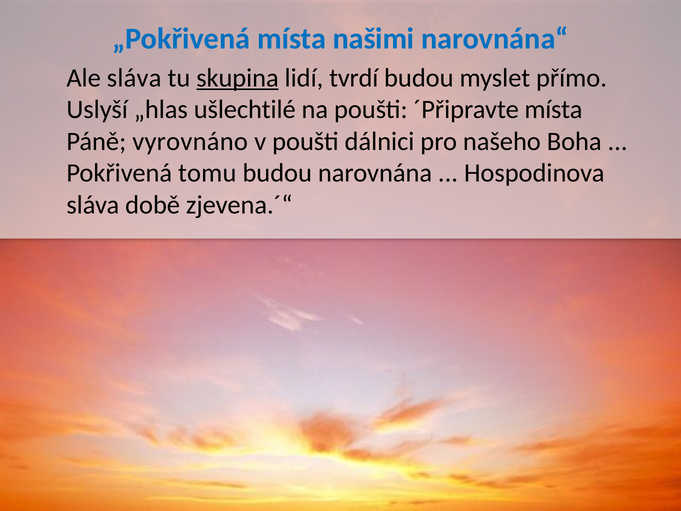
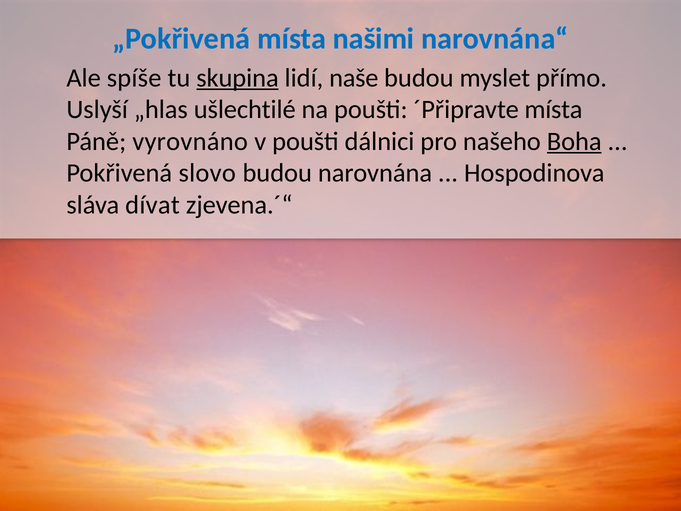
Ale sláva: sláva -> spíše
tvrdí: tvrdí -> naše
Boha underline: none -> present
tomu: tomu -> slovo
době: době -> dívat
